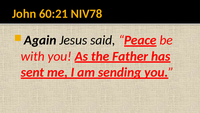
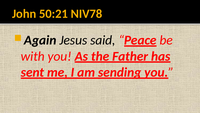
60:21: 60:21 -> 50:21
